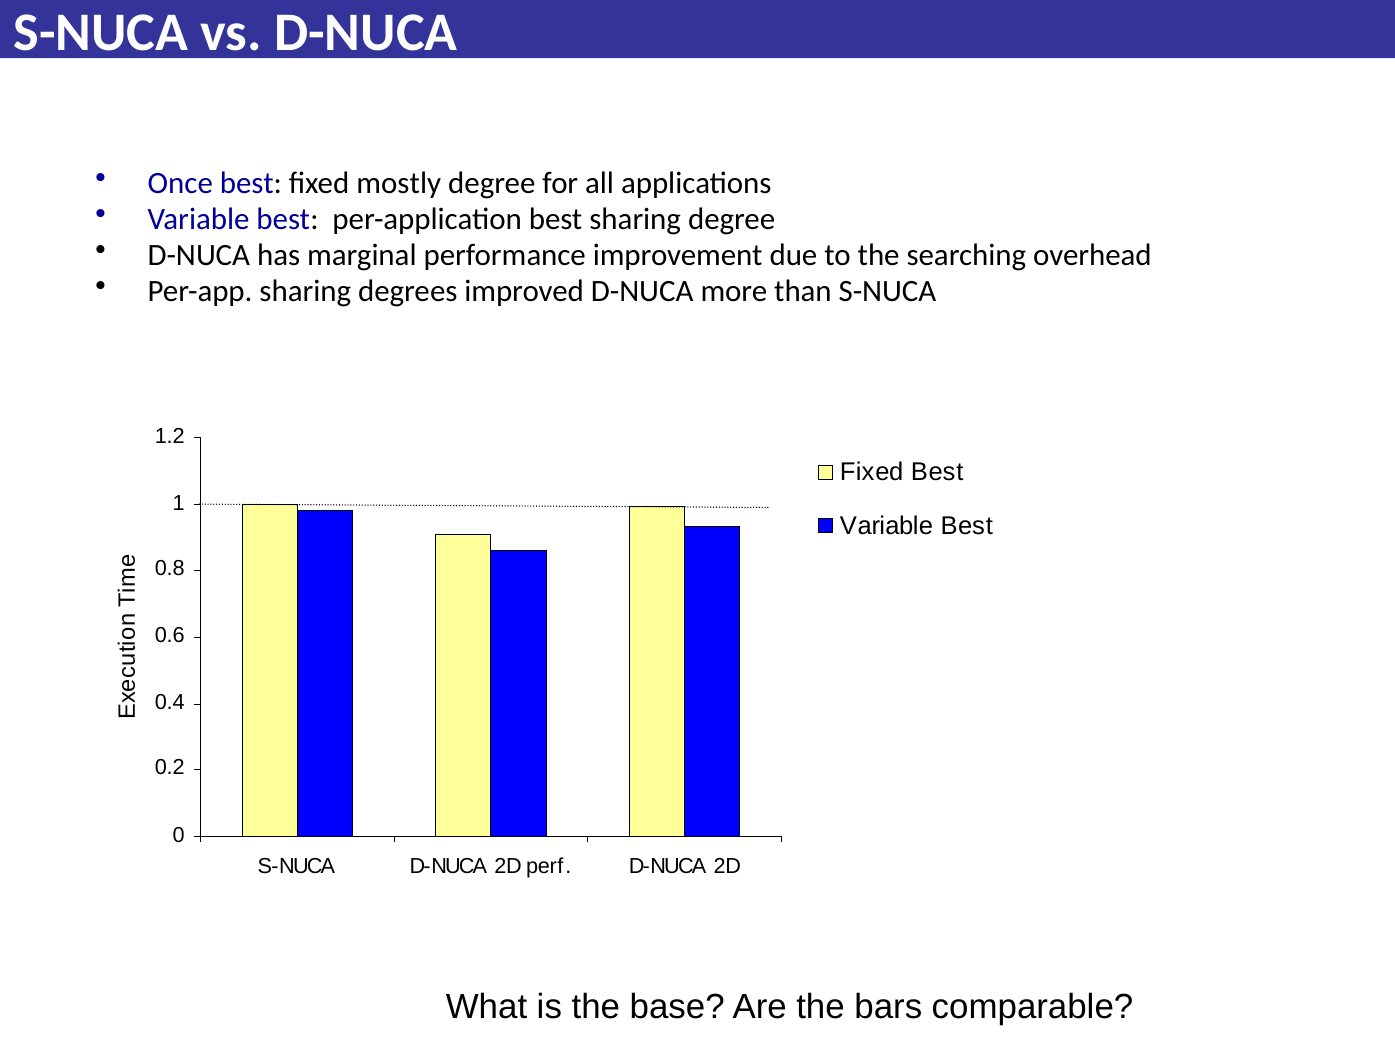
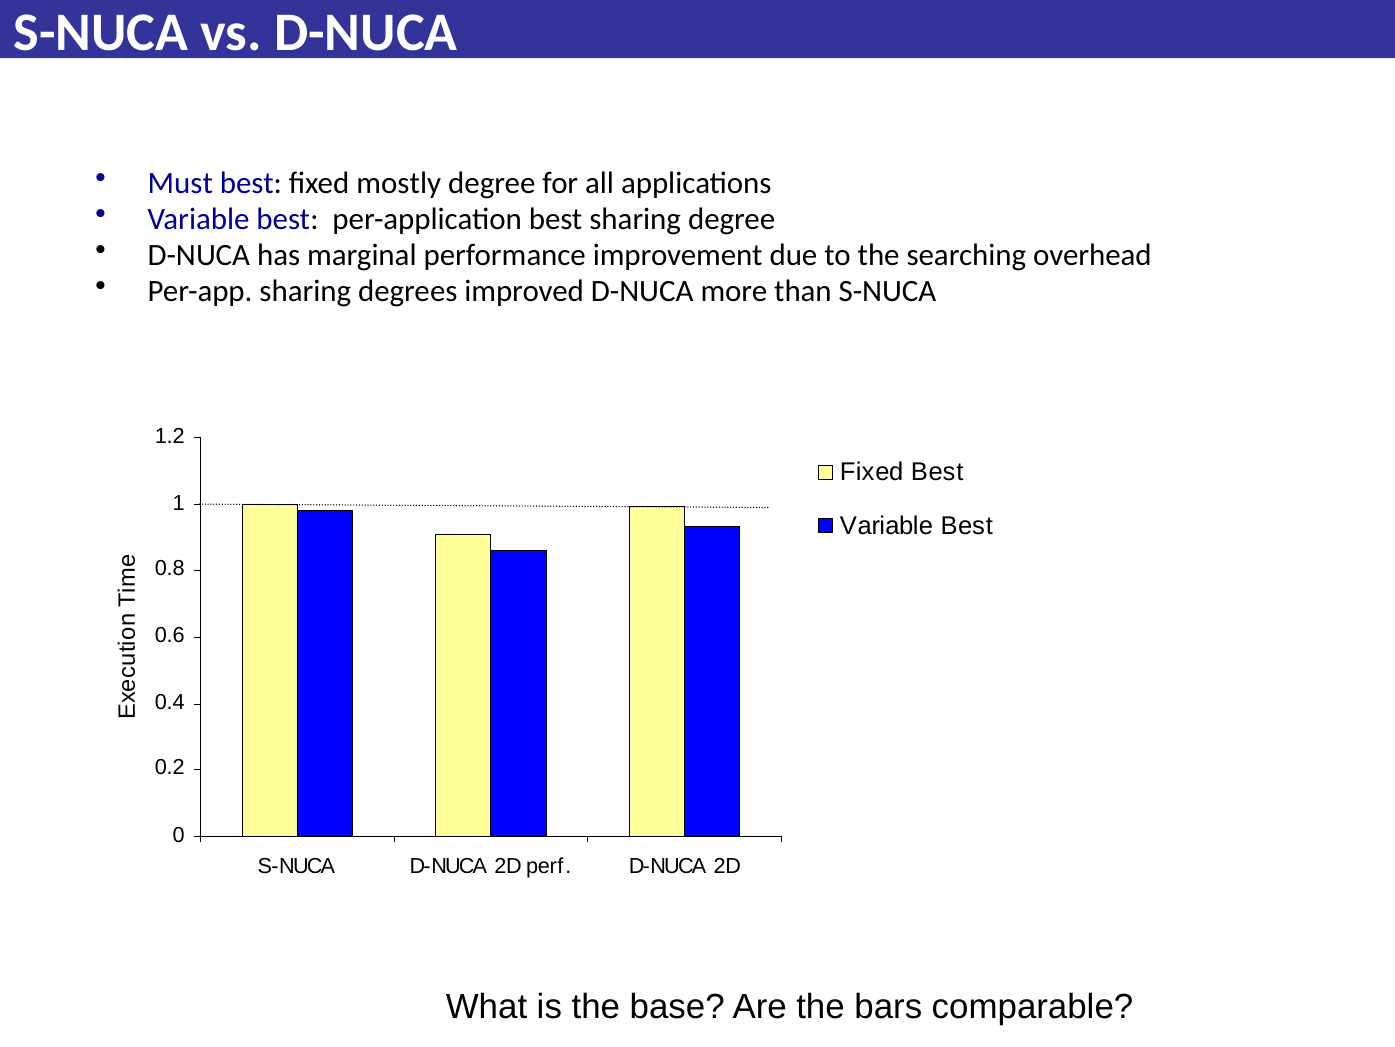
Once: Once -> Must
